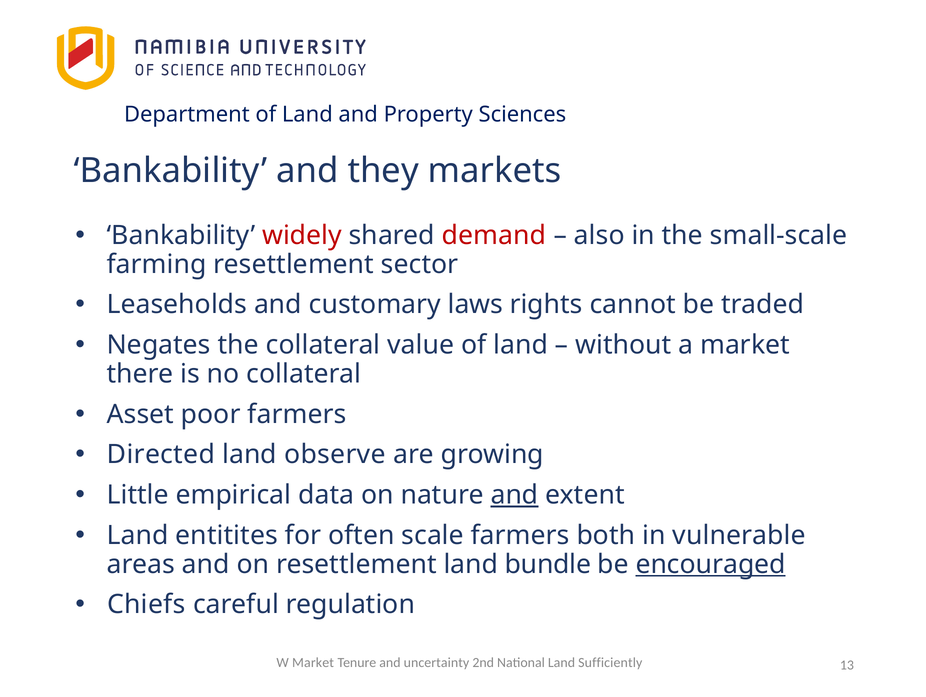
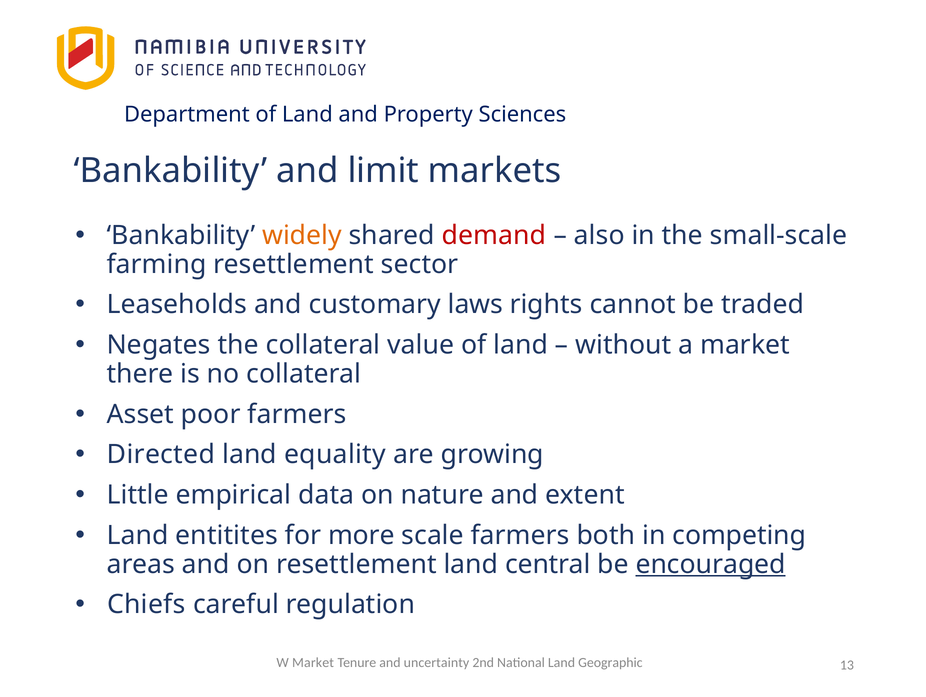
they: they -> limit
widely colour: red -> orange
observe: observe -> equality
and at (514, 495) underline: present -> none
often: often -> more
vulnerable: vulnerable -> competing
bundle: bundle -> central
Sufficiently: Sufficiently -> Geographic
